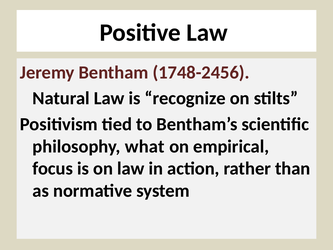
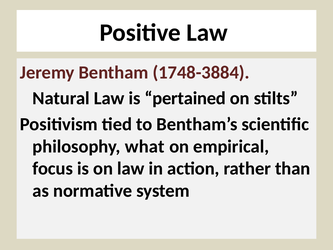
1748-2456: 1748-2456 -> 1748-3884
recognize: recognize -> pertained
